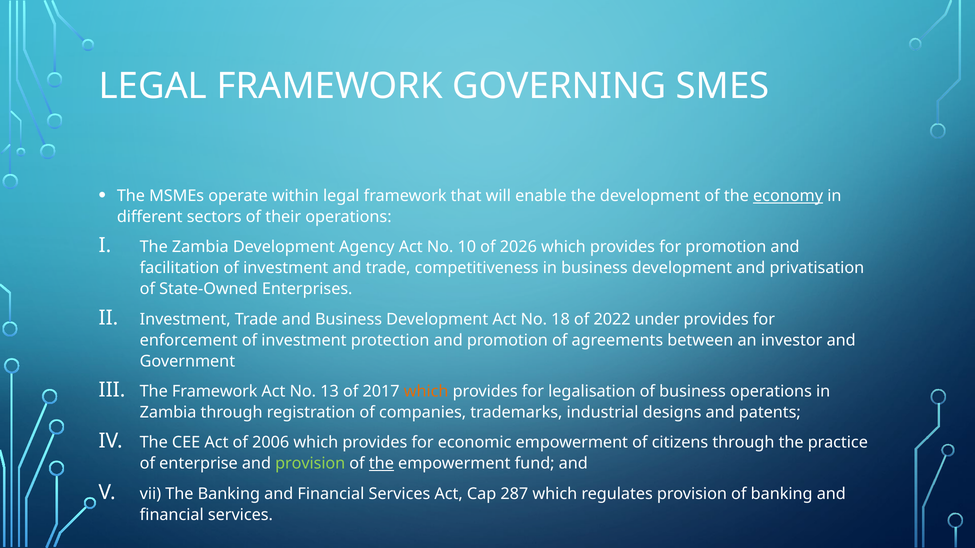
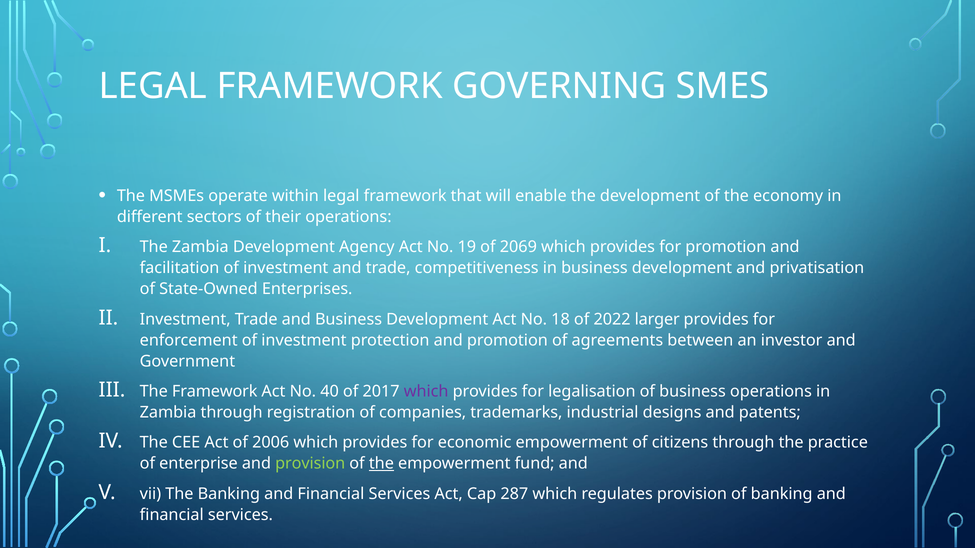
economy underline: present -> none
10: 10 -> 19
2026: 2026 -> 2069
under: under -> larger
13: 13 -> 40
which at (426, 392) colour: orange -> purple
